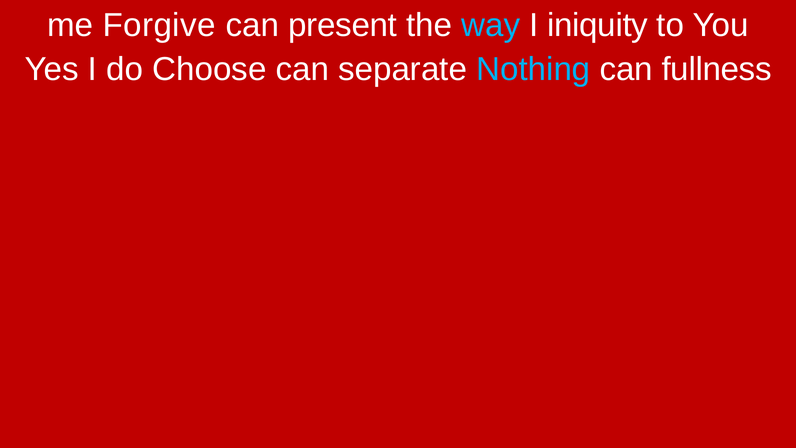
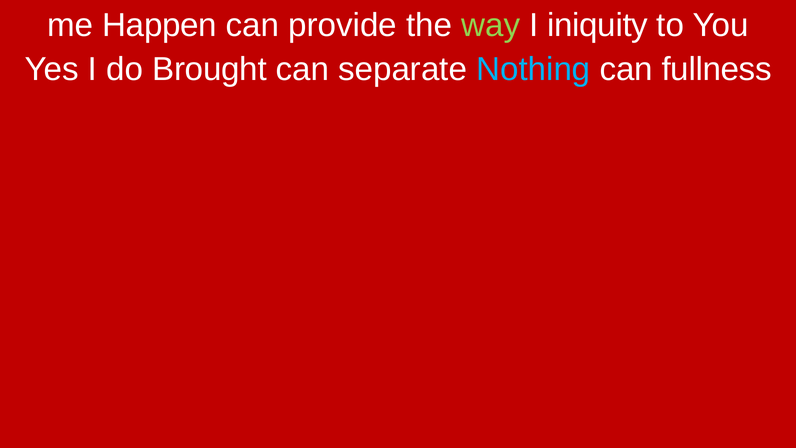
Forgive: Forgive -> Happen
present: present -> provide
way colour: light blue -> light green
Choose: Choose -> Brought
